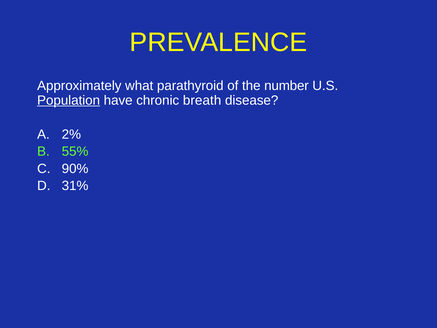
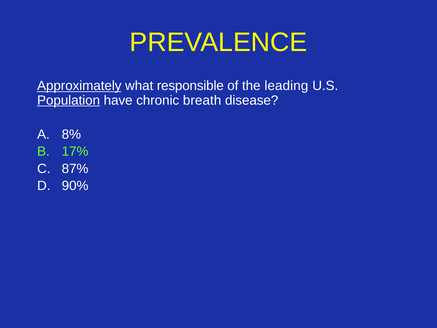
Approximately underline: none -> present
parathyroid: parathyroid -> responsible
number: number -> leading
2%: 2% -> 8%
55%: 55% -> 17%
90%: 90% -> 87%
31%: 31% -> 90%
